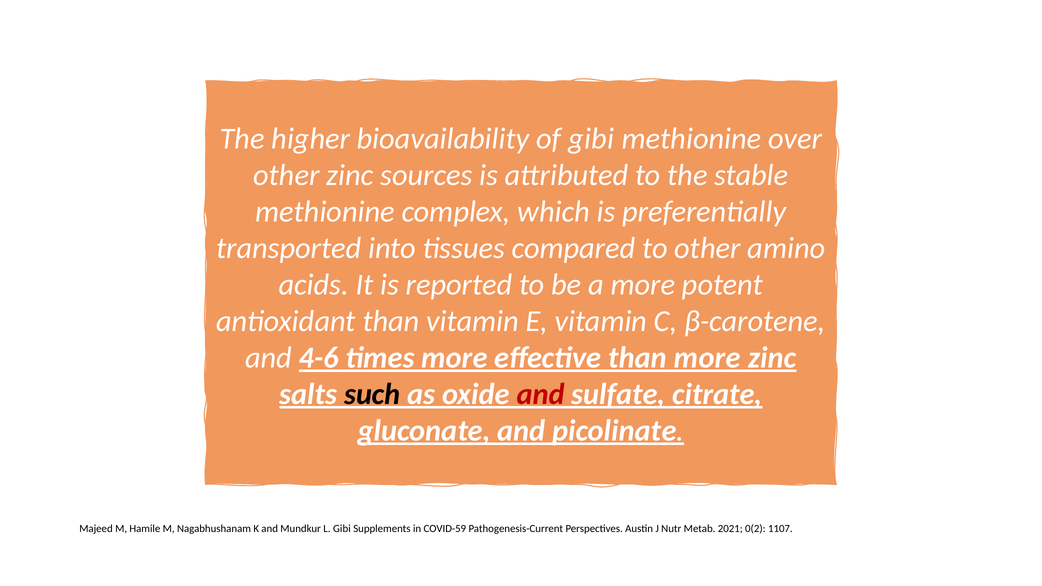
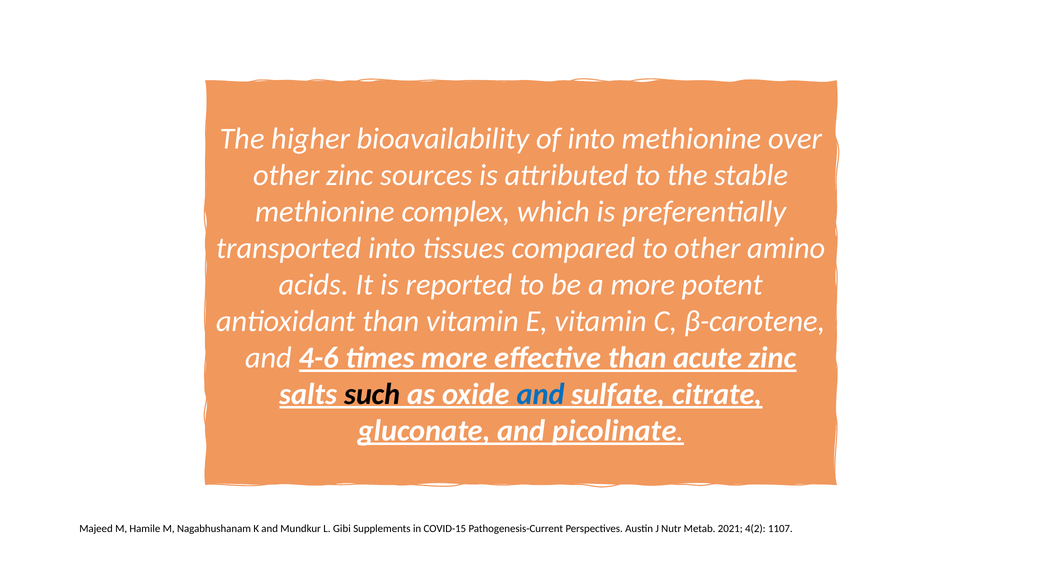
of gibi: gibi -> into
than more: more -> acute
and at (541, 394) colour: red -> blue
COVID-59: COVID-59 -> COVID-15
0(2: 0(2 -> 4(2
